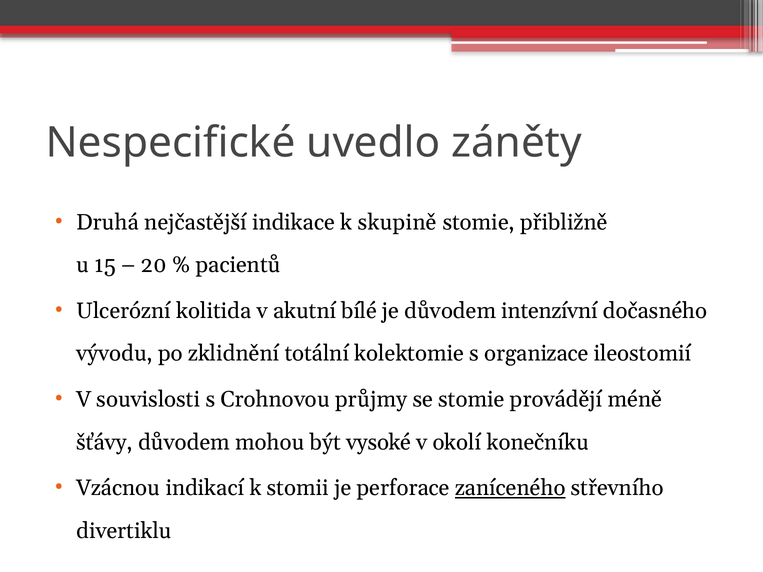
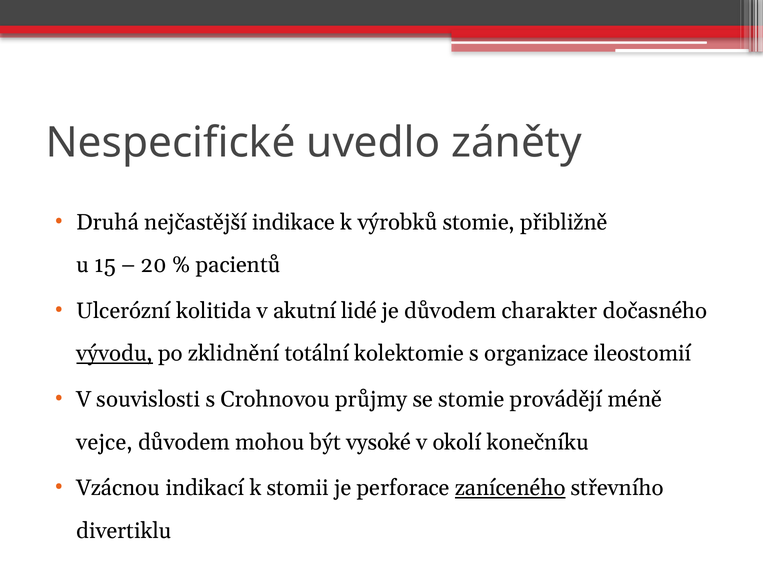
skupině: skupině -> výrobků
bílé: bílé -> lidé
intenzívní: intenzívní -> charakter
vývodu underline: none -> present
šťávy: šťávy -> vejce
